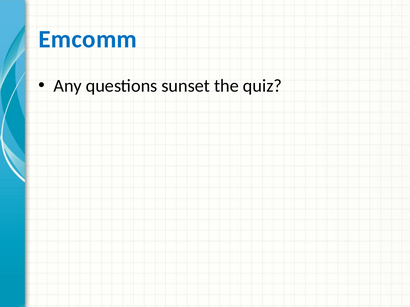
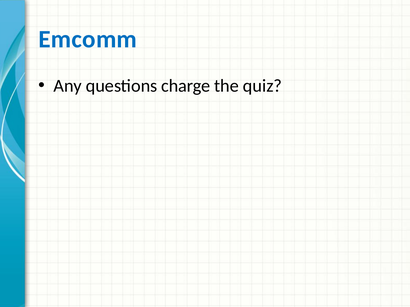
sunset: sunset -> charge
